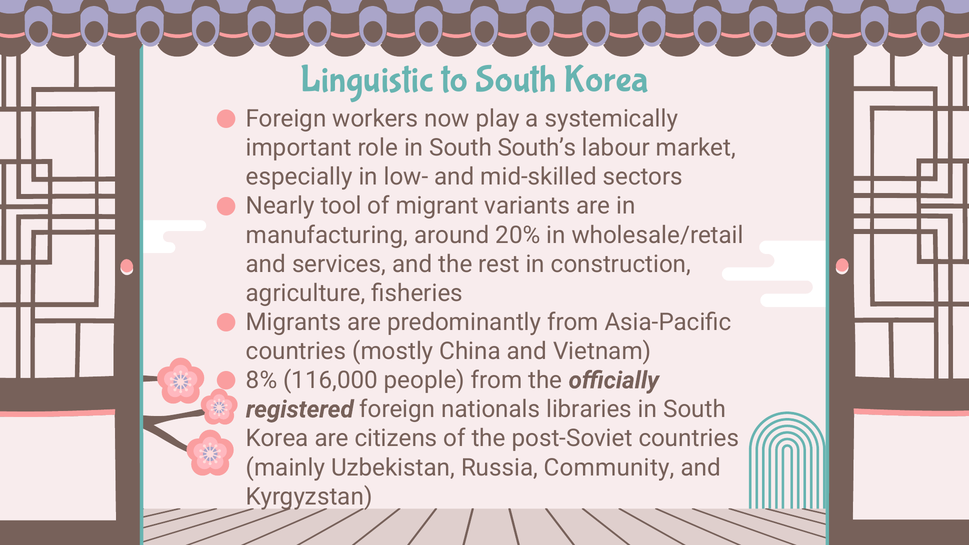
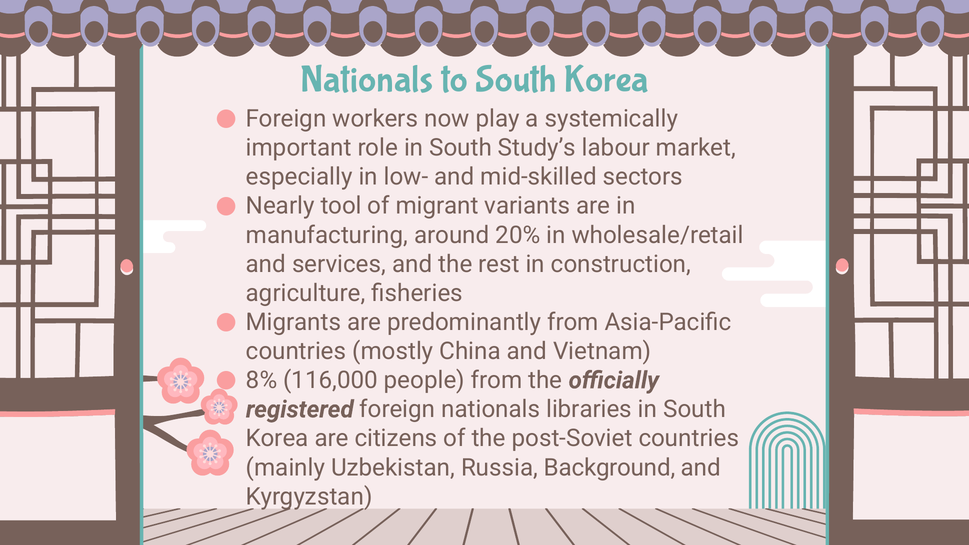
Linguistic at (367, 78): Linguistic -> Nationals
South’s: South’s -> Study’s
Community: Community -> Background
